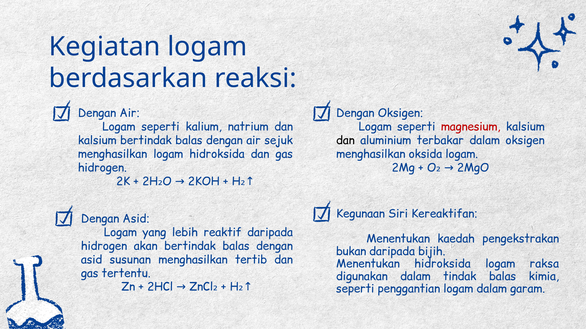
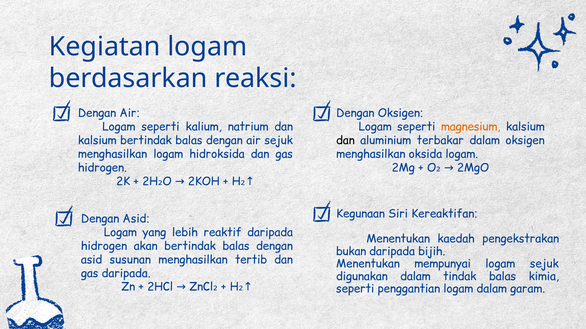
magnesium colour: red -> orange
Menentukan hidroksida: hidroksida -> mempunyai
logam raksa: raksa -> sejuk
gas tertentu: tertentu -> daripada
